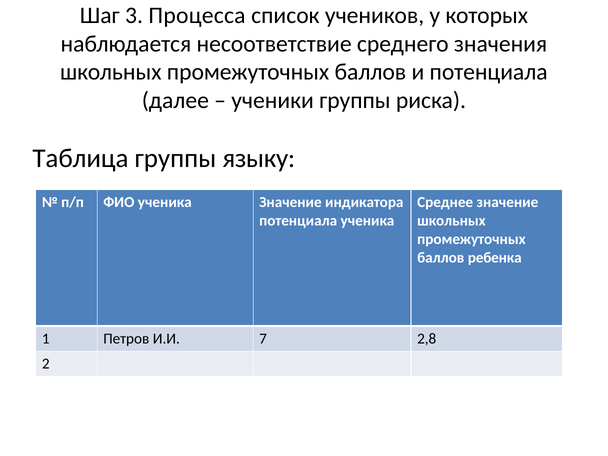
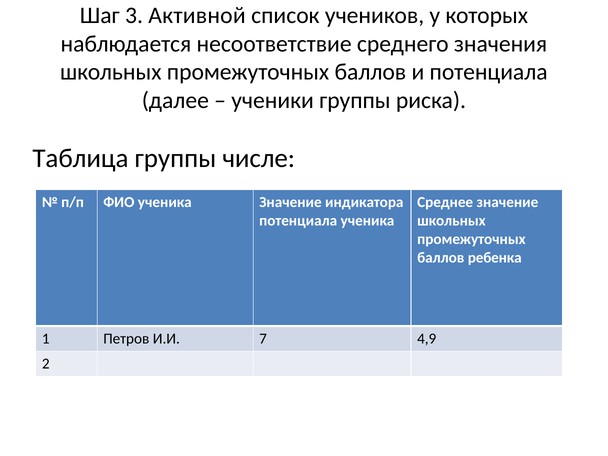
Процесса: Процесса -> Активной
языку: языку -> числе
2,8: 2,8 -> 4,9
